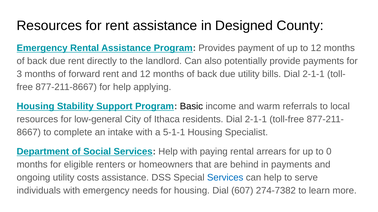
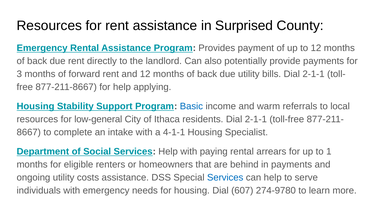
Designed: Designed -> Surprised
Basic colour: black -> blue
5-1-1: 5-1-1 -> 4-1-1
0: 0 -> 1
274-7382: 274-7382 -> 274-9780
